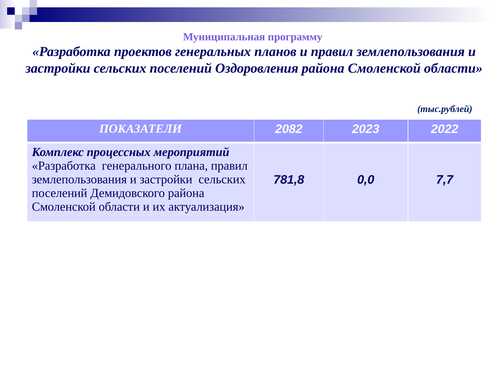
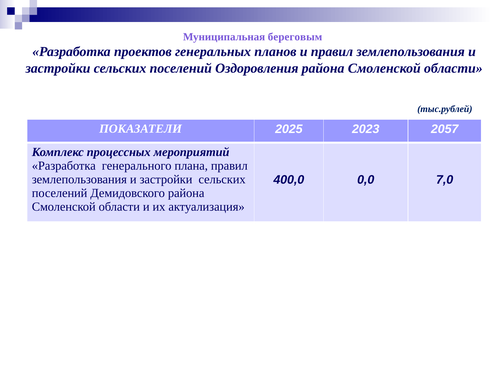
программу: программу -> береговым
2082: 2082 -> 2025
2022: 2022 -> 2057
781,8: 781,8 -> 400,0
7,7: 7,7 -> 7,0
